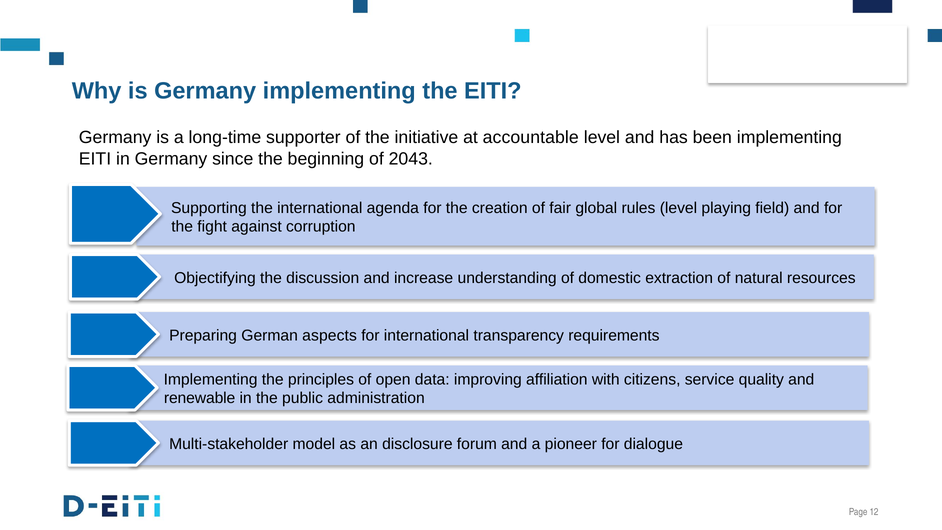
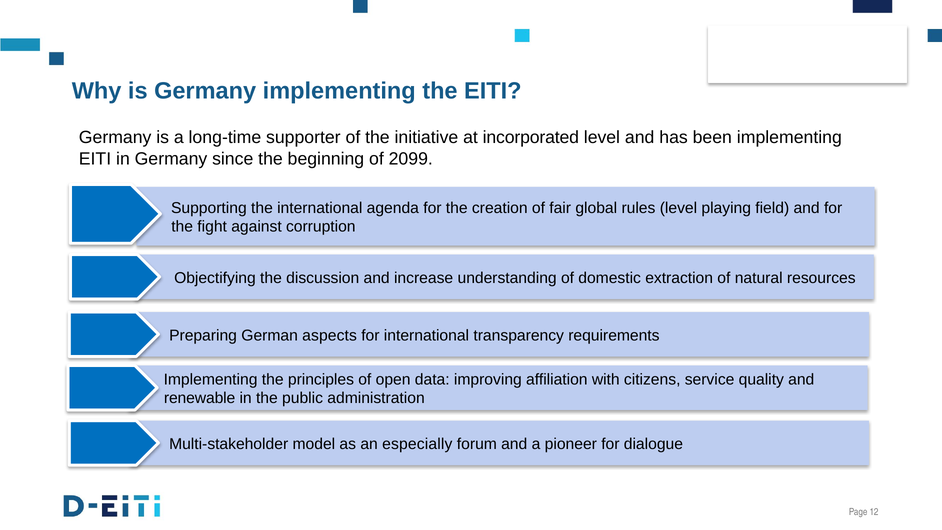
accountable: accountable -> incorporated
2043: 2043 -> 2099
disclosure: disclosure -> especially
